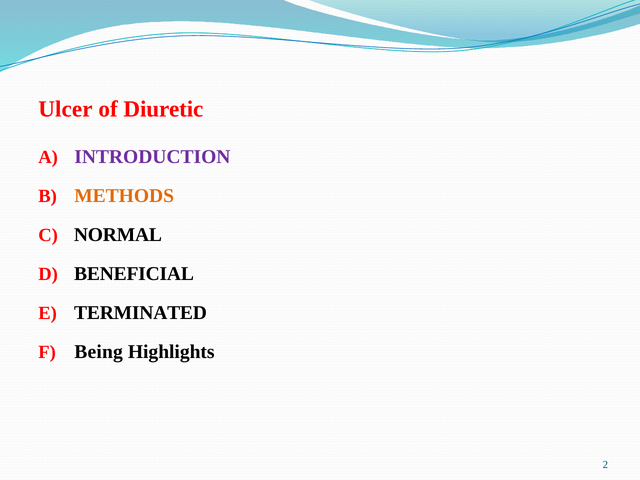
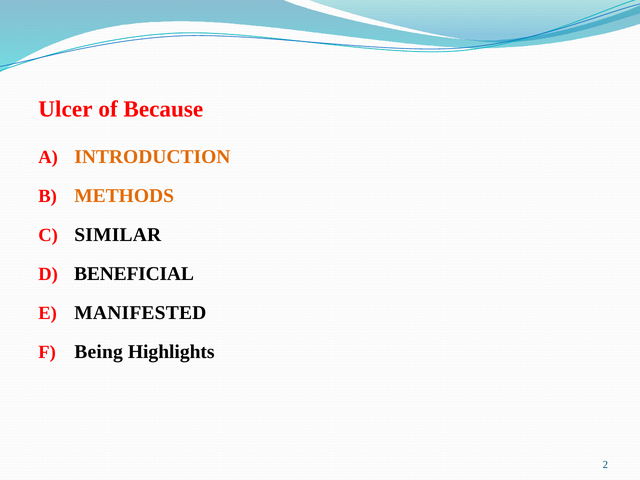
Diuretic: Diuretic -> Because
INTRODUCTION colour: purple -> orange
NORMAL: NORMAL -> SIMILAR
TERMINATED: TERMINATED -> MANIFESTED
